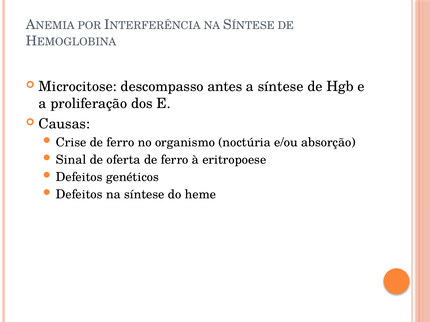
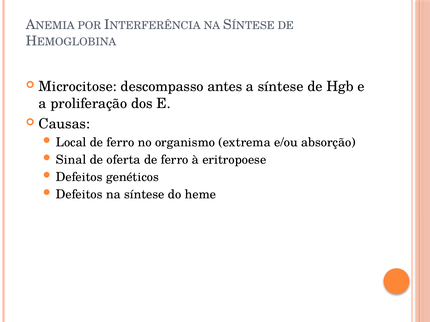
Crise: Crise -> Local
noctúria: noctúria -> extrema
